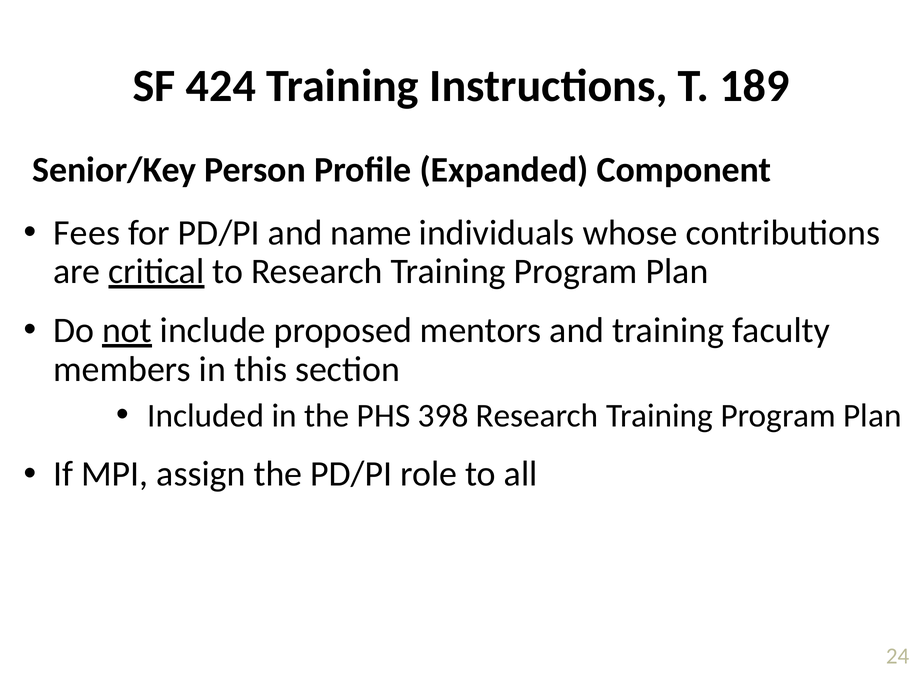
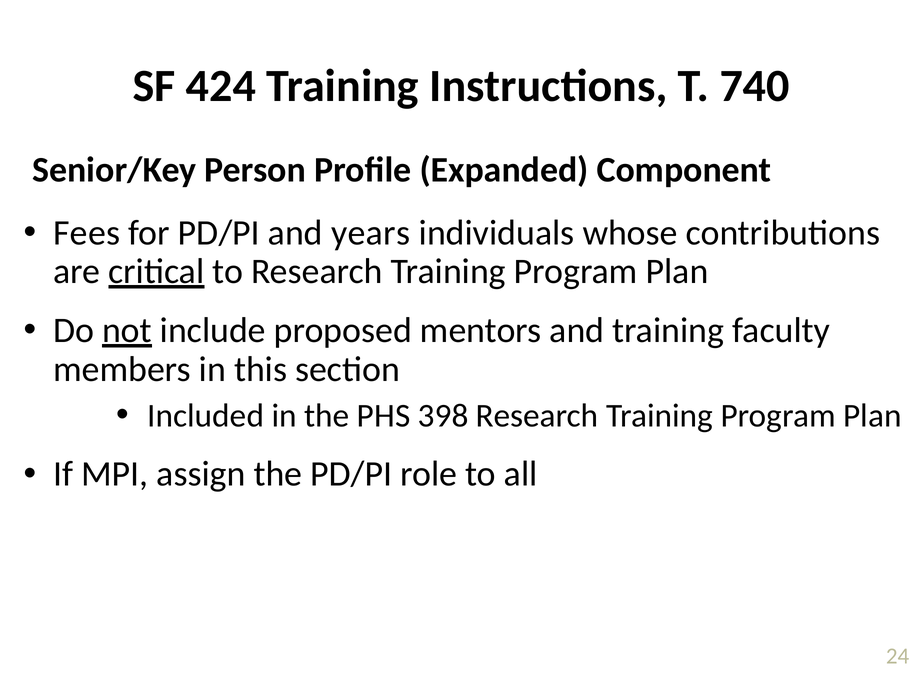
189: 189 -> 740
name: name -> years
